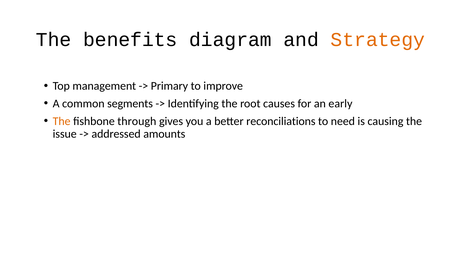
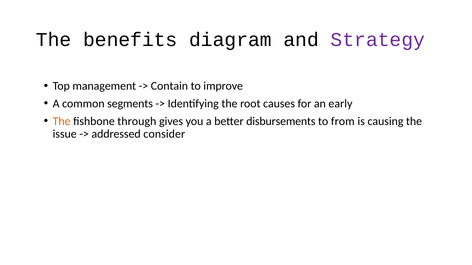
Strategy colour: orange -> purple
Primary: Primary -> Contain
reconciliations: reconciliations -> disbursements
need: need -> from
amounts: amounts -> consider
